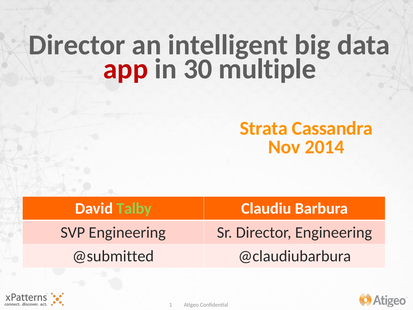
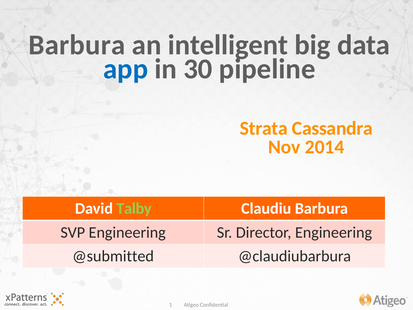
Director at (77, 45): Director -> Barbura
app colour: red -> blue
multiple: multiple -> pipeline
